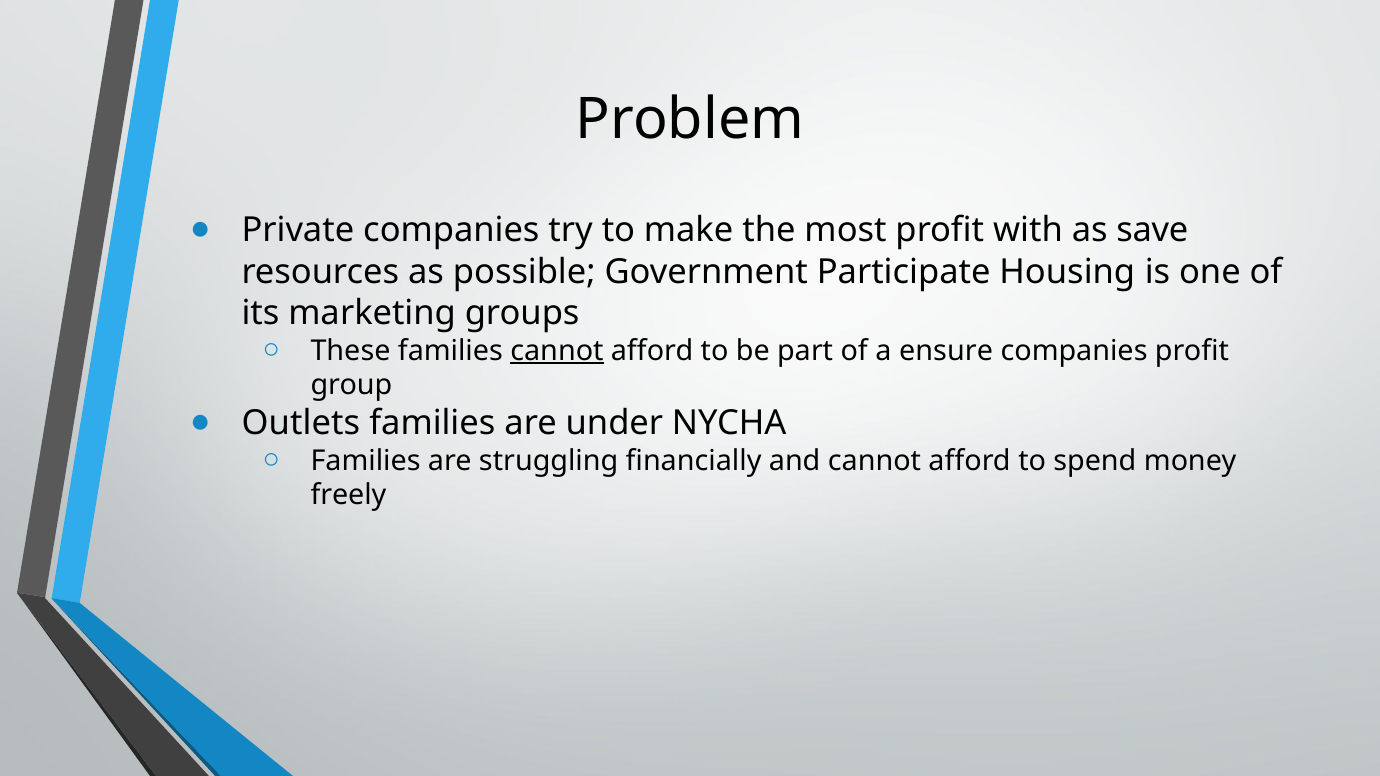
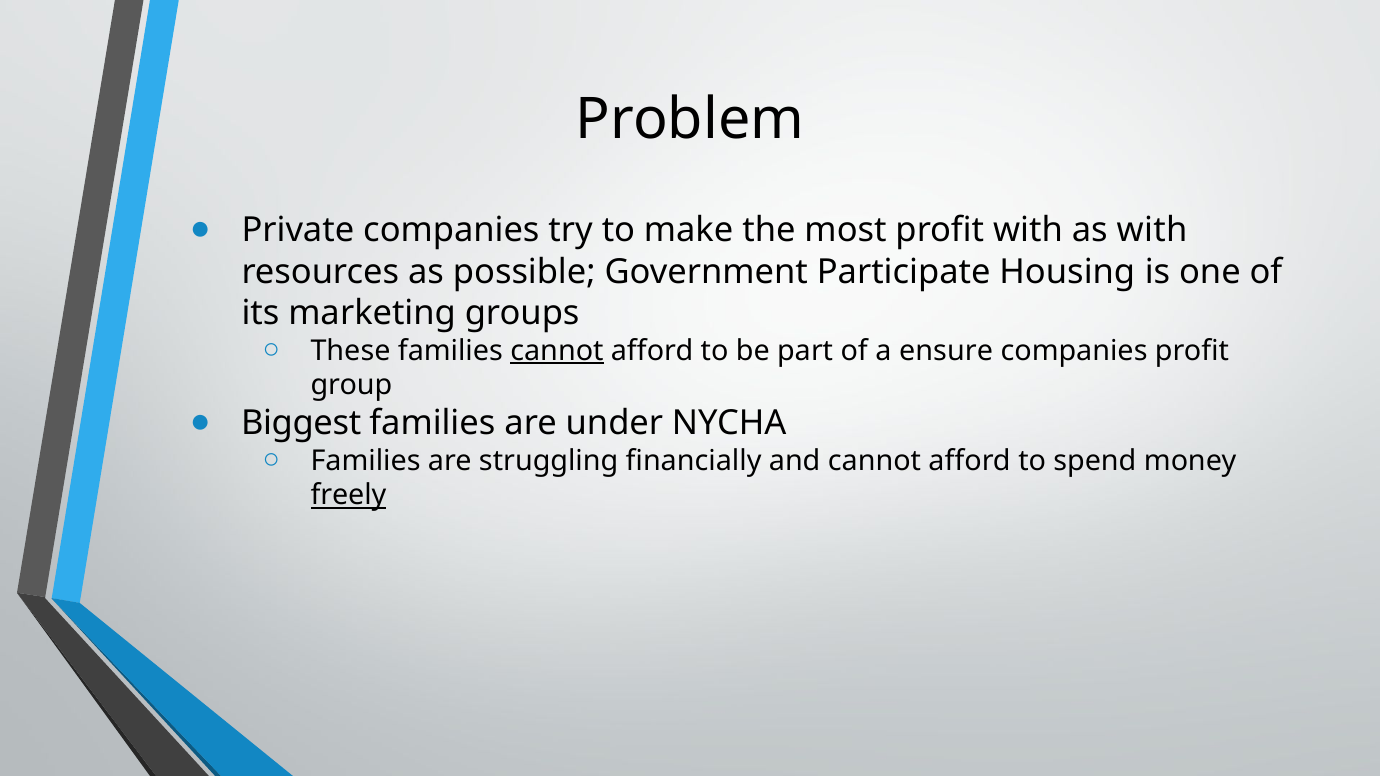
as save: save -> with
Outlets: Outlets -> Biggest
freely underline: none -> present
